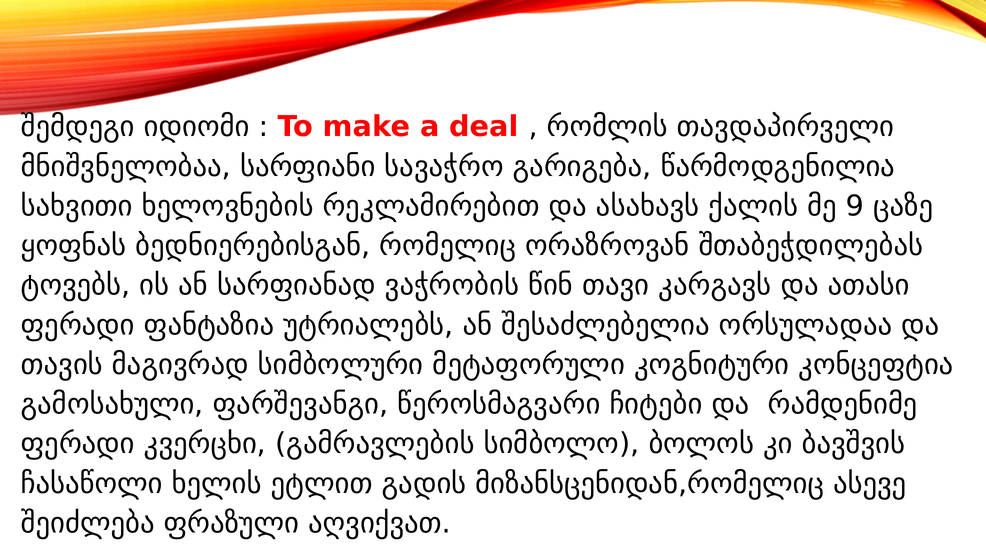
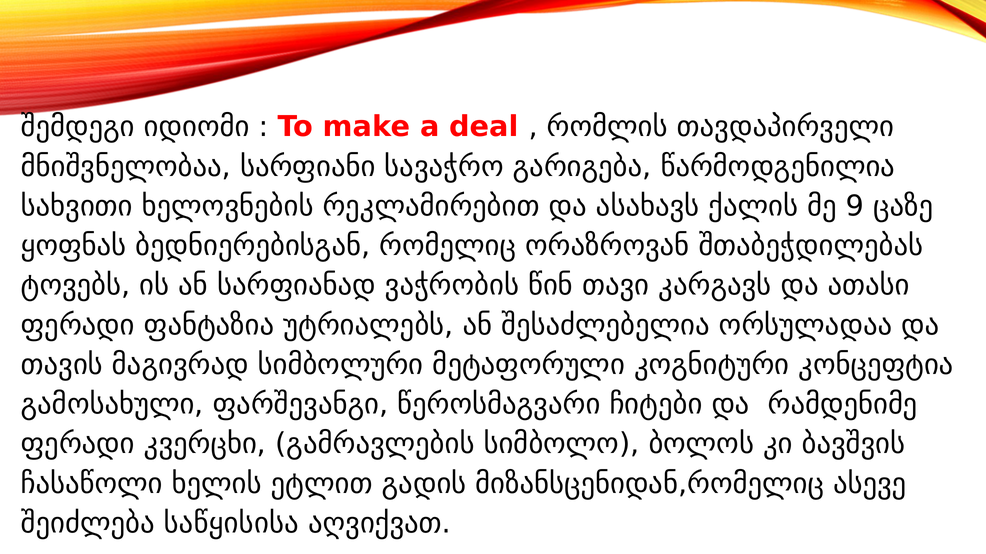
ფრაზული: ფრაზული -> საწყისისა
